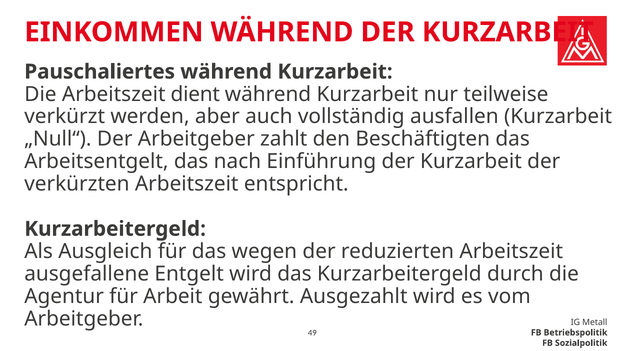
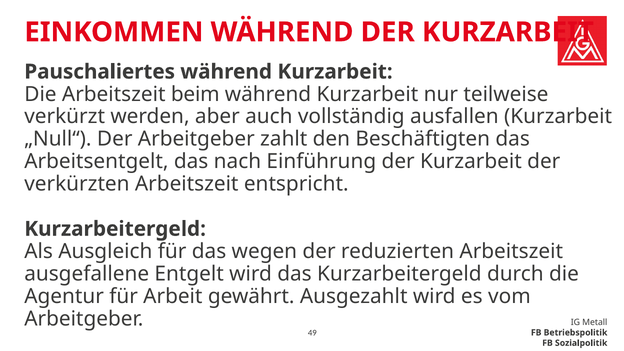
dient: dient -> beim
